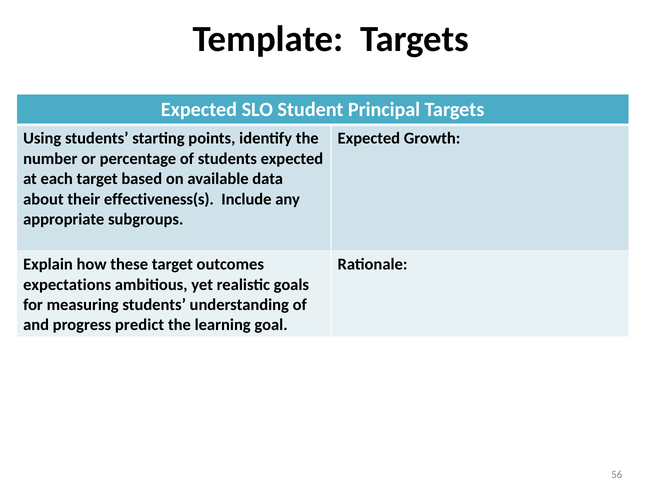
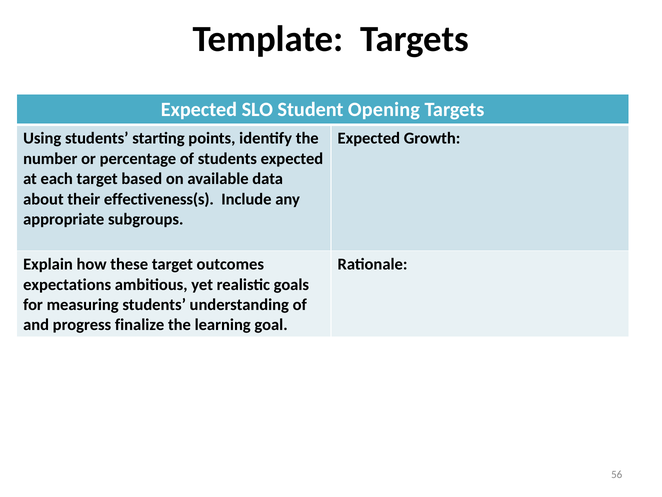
Principal: Principal -> Opening
predict: predict -> finalize
